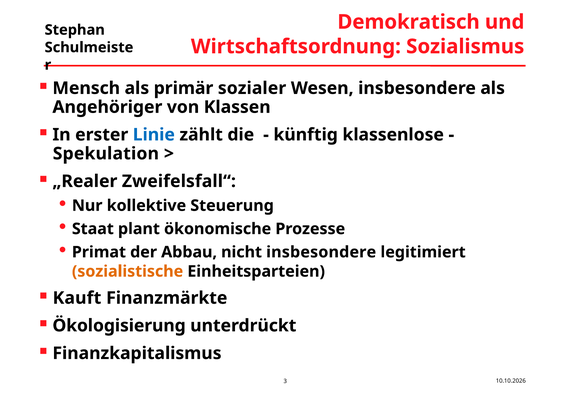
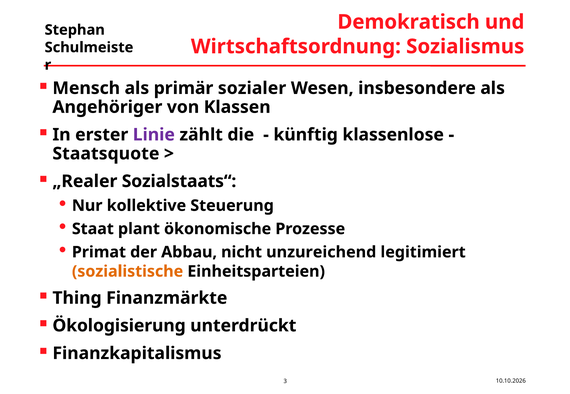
Linie colour: blue -> purple
Spekulation: Spekulation -> Staatsquote
Zweifelsfall“: Zweifelsfall“ -> Sozialstaats“
nicht insbesondere: insbesondere -> unzureichend
Kauft: Kauft -> Thing
